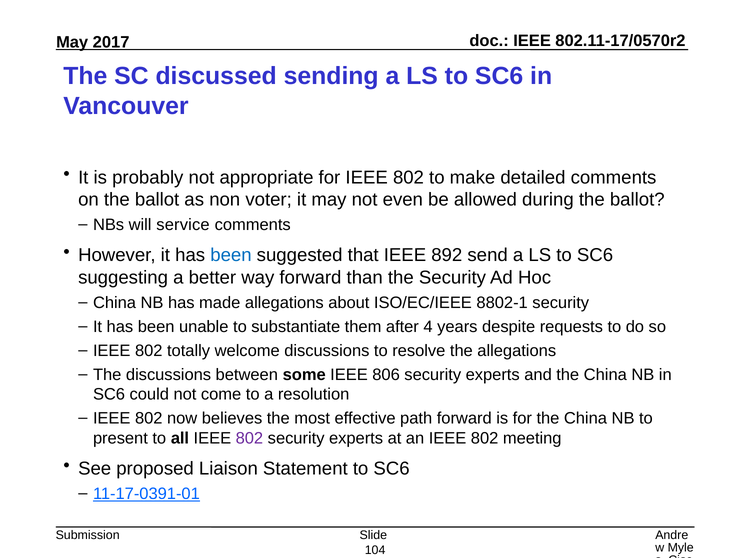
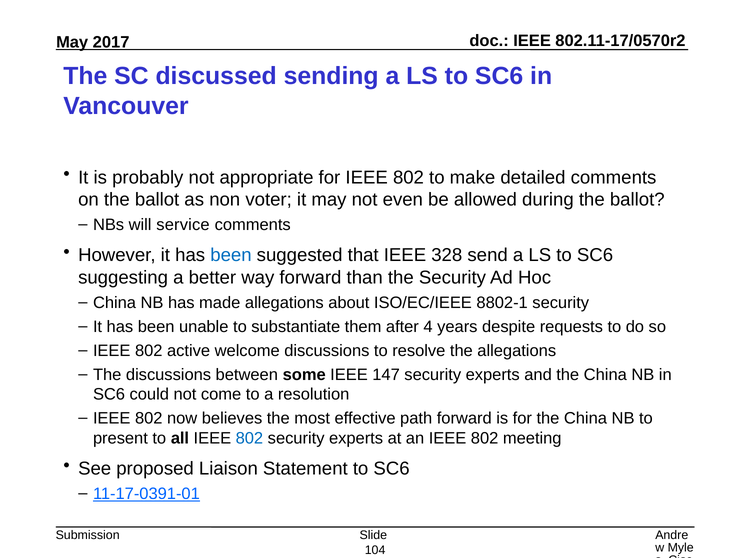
892: 892 -> 328
totally: totally -> active
806: 806 -> 147
802 at (249, 438) colour: purple -> blue
